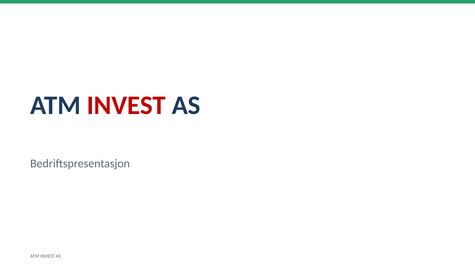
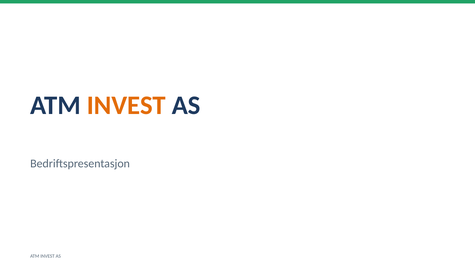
INVEST at (126, 105) colour: red -> orange
